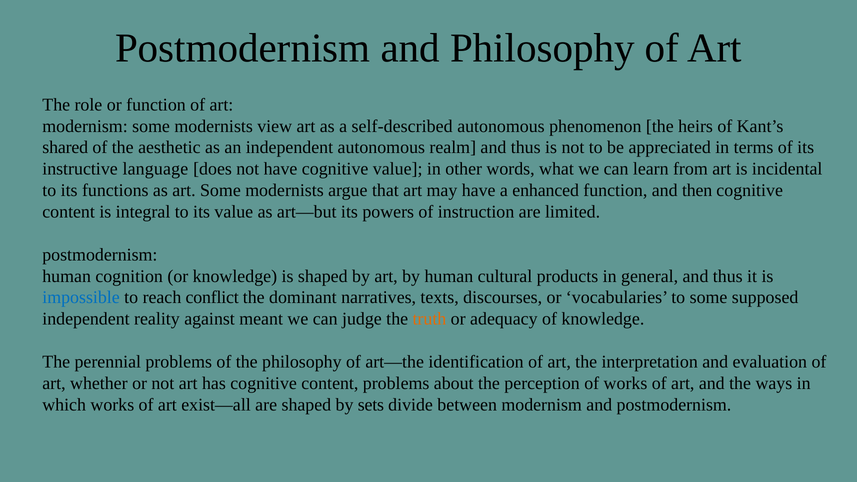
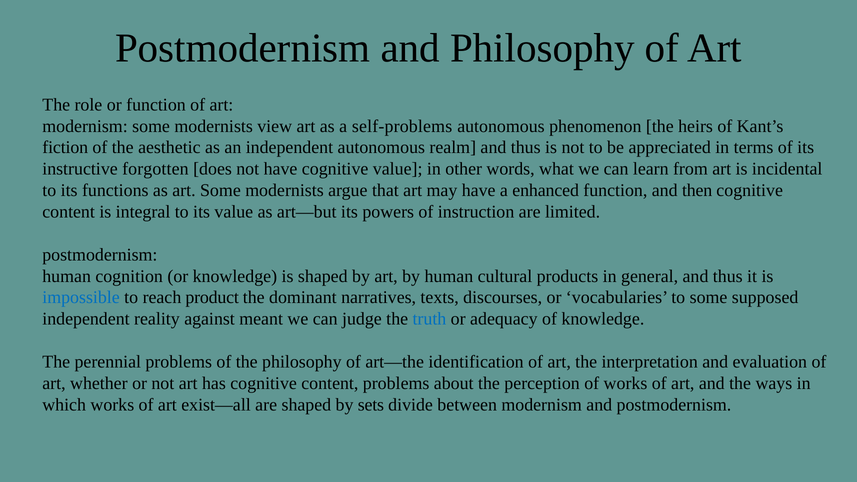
self-described: self-described -> self-problems
shared: shared -> fiction
language: language -> forgotten
conflict: conflict -> product
truth colour: orange -> blue
